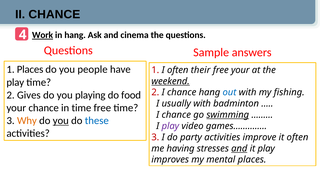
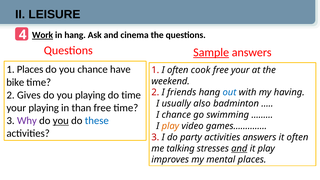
II CHANCE: CHANCE -> LEISURE
Sample underline: none -> present
you people: people -> chance
their: their -> cook
play at (15, 82): play -> bike
weekend underline: present -> none
2 I chance: chance -> friends
fishing: fishing -> having
do food: food -> time
usually with: with -> also
your chance: chance -> playing
in time: time -> than
swimming underline: present -> none
Why colour: orange -> purple
play at (170, 126) colour: purple -> orange
activities improve: improve -> answers
having: having -> talking
